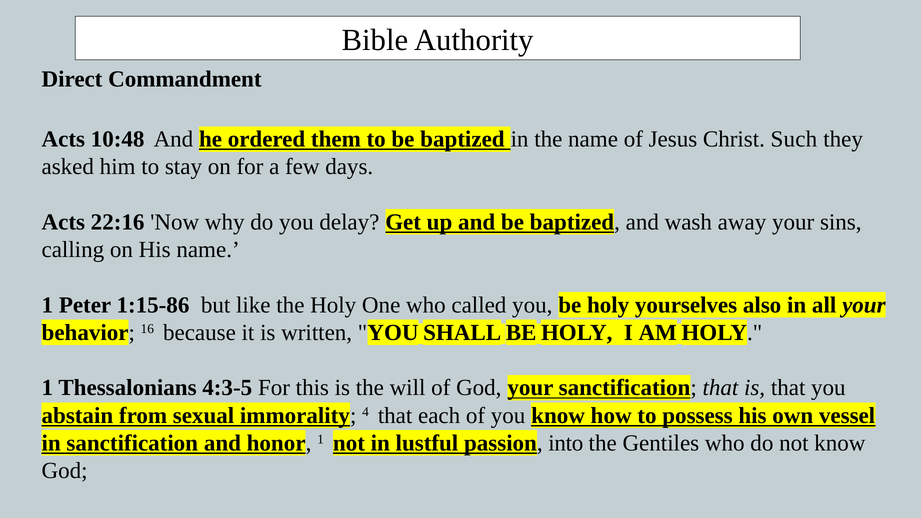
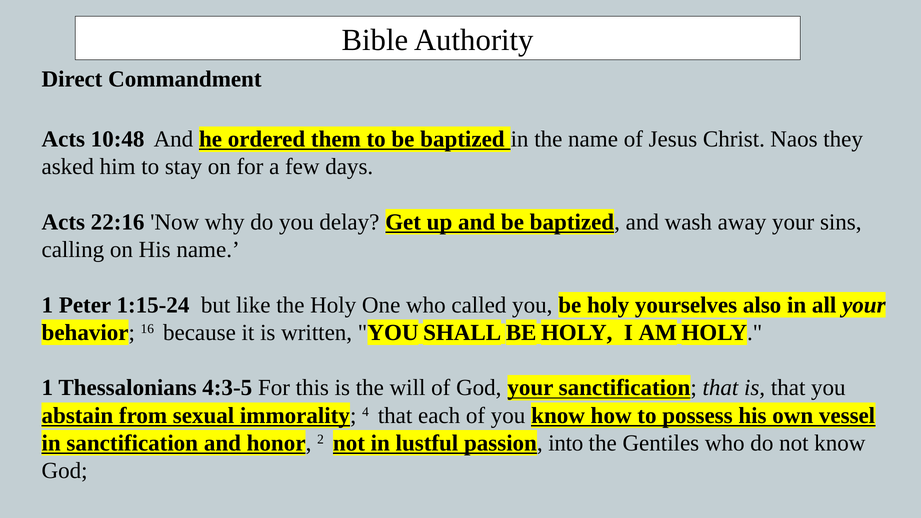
Such: Such -> Naos
1:15-86: 1:15-86 -> 1:15-24
honor 1: 1 -> 2
